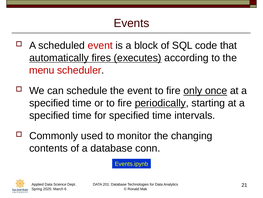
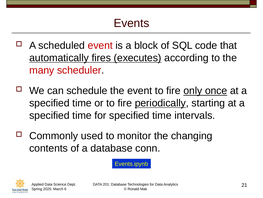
menu: menu -> many
